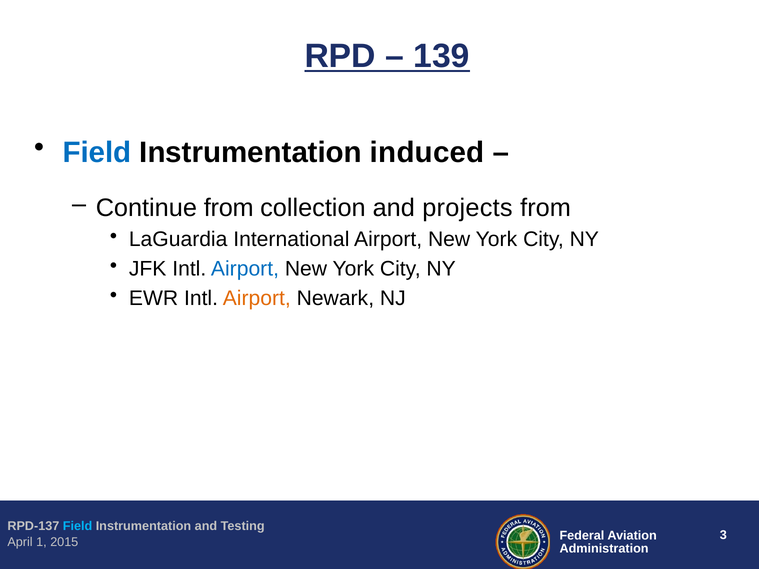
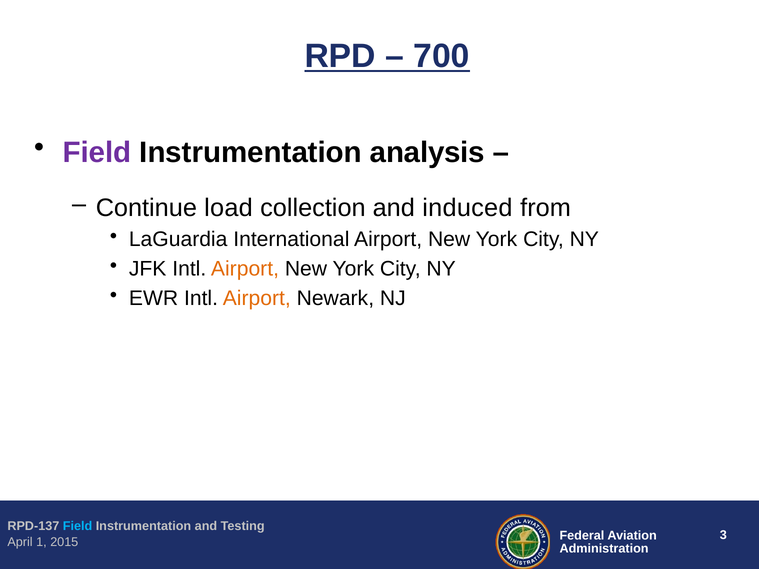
139: 139 -> 700
Field at (97, 152) colour: blue -> purple
induced: induced -> analysis
Continue from: from -> load
projects: projects -> induced
Airport at (245, 269) colour: blue -> orange
